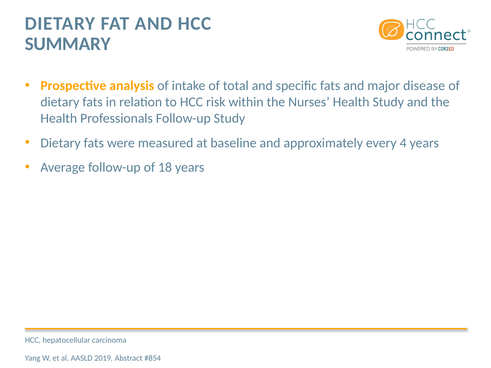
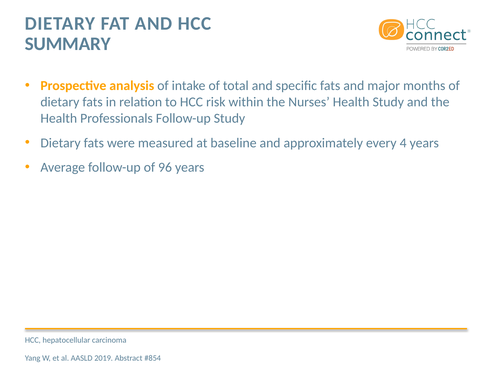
disease: disease -> months
18: 18 -> 96
